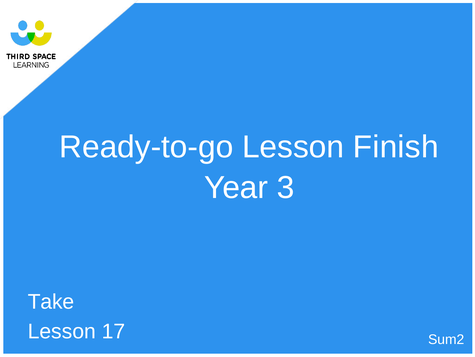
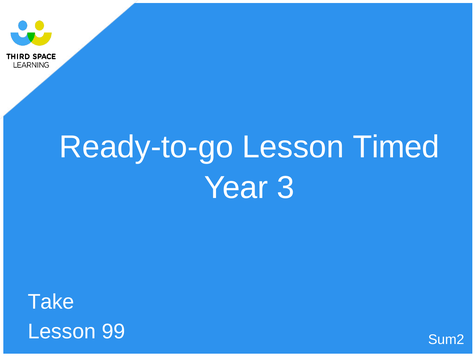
Finish: Finish -> Timed
17: 17 -> 99
